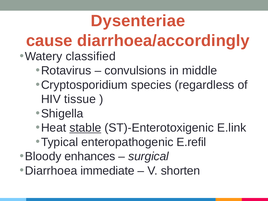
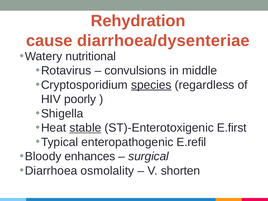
Dysenteriae: Dysenteriae -> Rehydration
diarrhoea/accordingly: diarrhoea/accordingly -> diarrhoea/dysenteriae
classified: classified -> nutritional
species underline: none -> present
tissue: tissue -> poorly
E.link: E.link -> E.first
immediate: immediate -> osmolality
